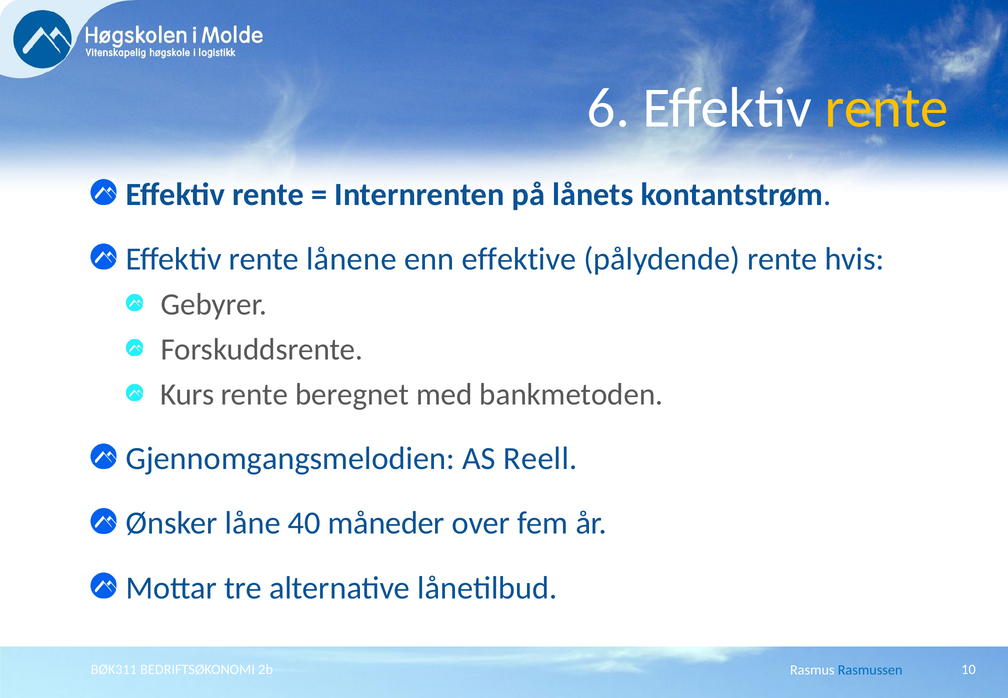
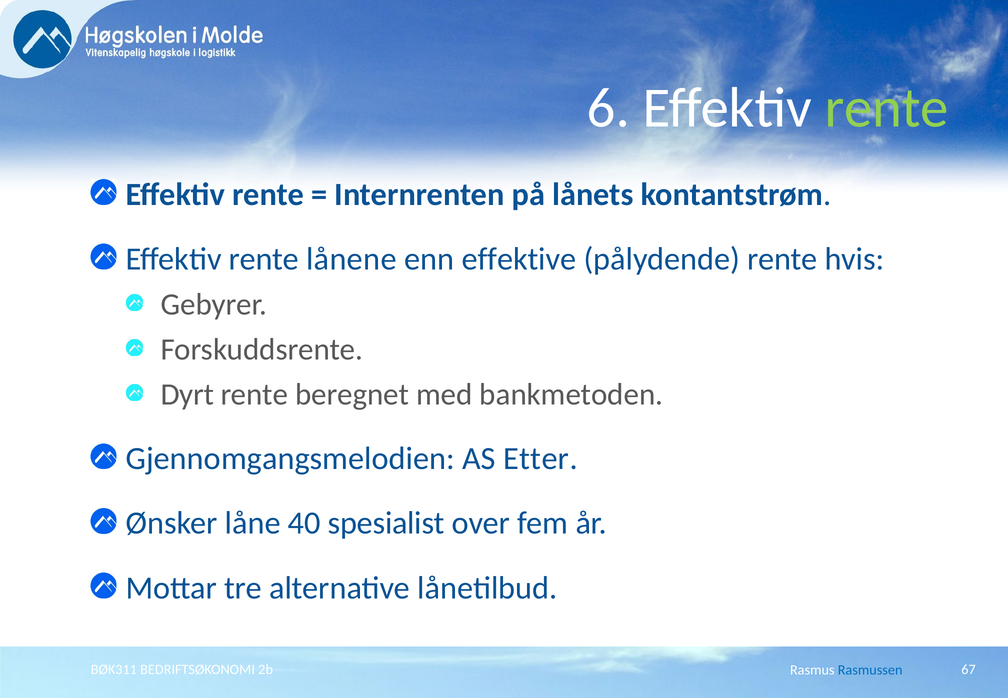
rente at (887, 108) colour: yellow -> light green
Kurs: Kurs -> Dyrt
Reell: Reell -> Etter
måneder: måneder -> spesialist
10: 10 -> 67
